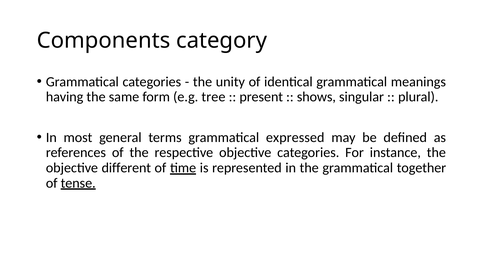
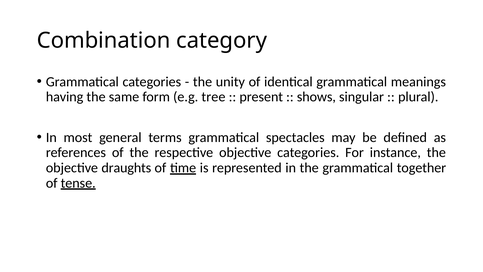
Components: Components -> Combination
expressed: expressed -> spectacles
different: different -> draughts
